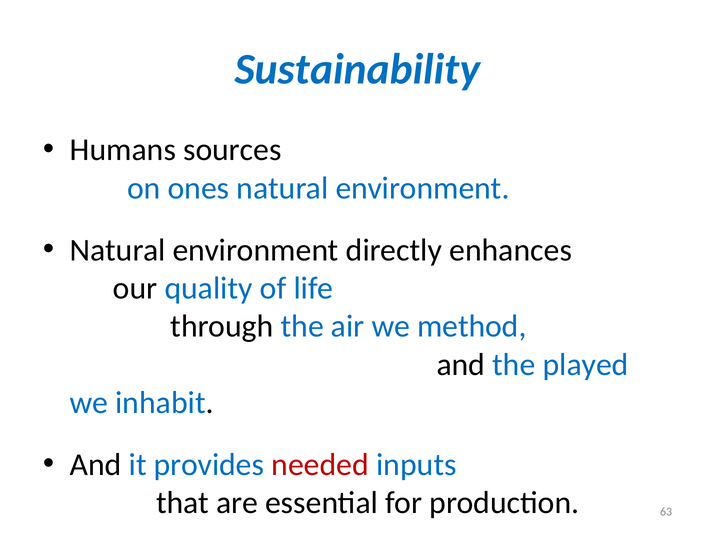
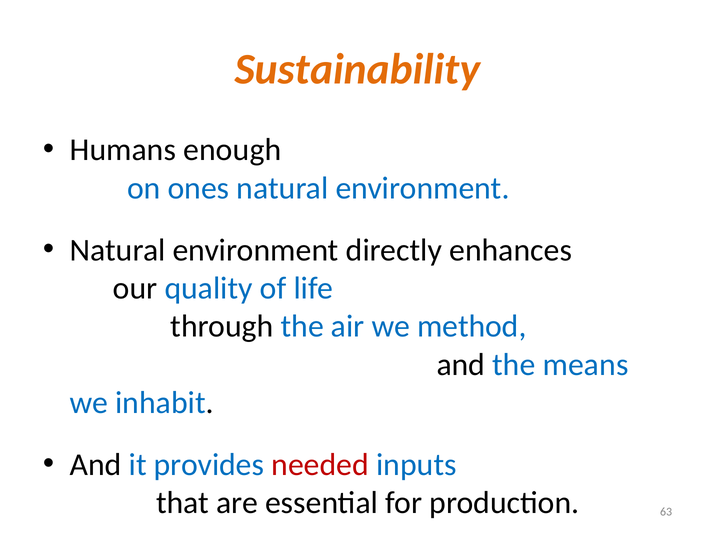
Sustainability colour: blue -> orange
sources: sources -> enough
played: played -> means
